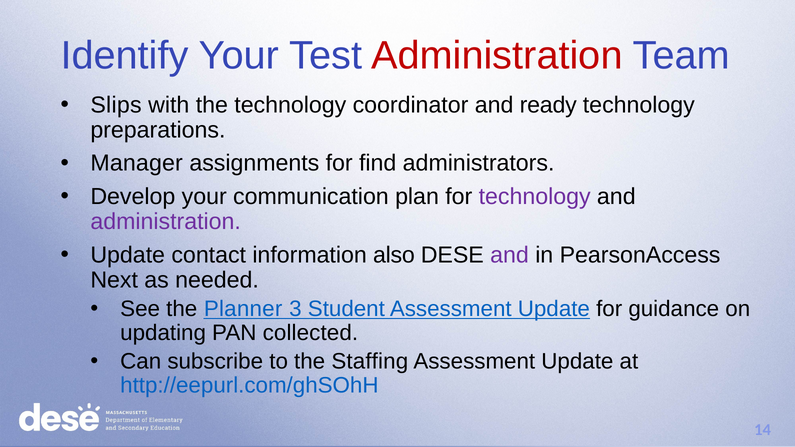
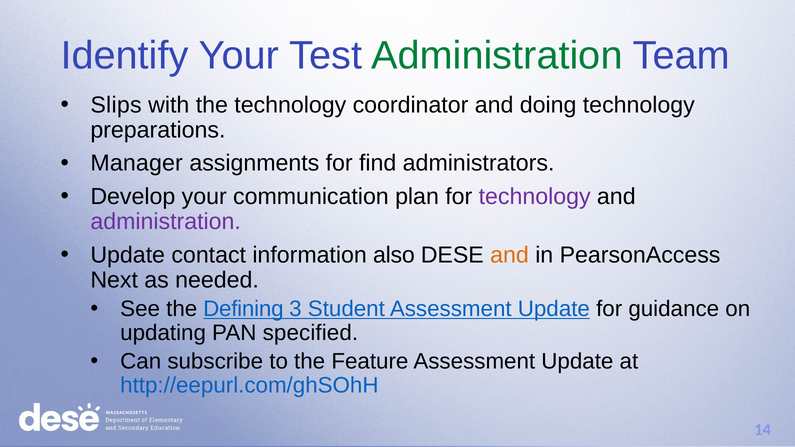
Administration at (497, 55) colour: red -> green
ready: ready -> doing
and at (510, 255) colour: purple -> orange
Planner: Planner -> Defining
collected: collected -> specified
Staffing: Staffing -> Feature
